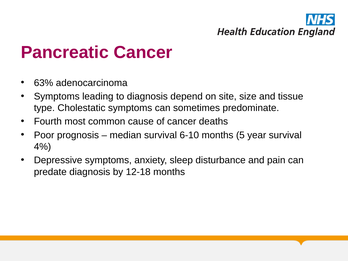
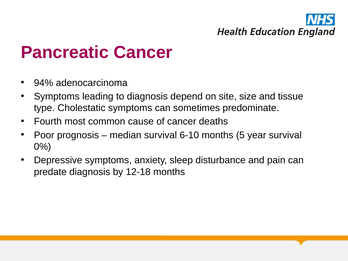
63%: 63% -> 94%
4%: 4% -> 0%
